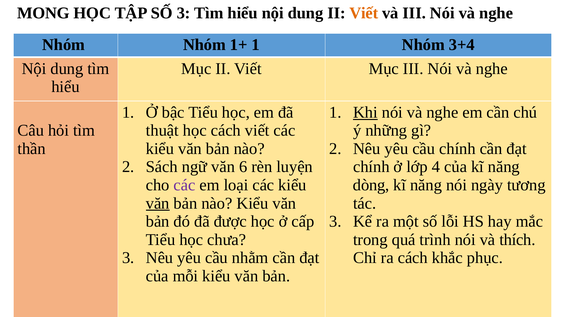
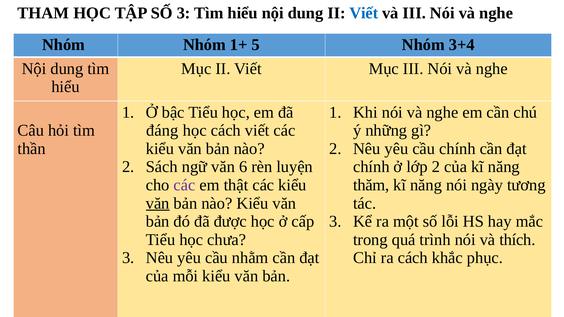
MONG: MONG -> THAM
Viết at (364, 13) colour: orange -> blue
1+ 1: 1 -> 5
Khi underline: present -> none
thuật: thuật -> đáng
lớp 4: 4 -> 2
loại: loại -> thật
dòng: dòng -> thăm
